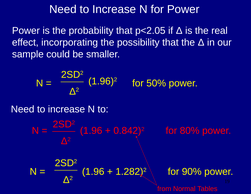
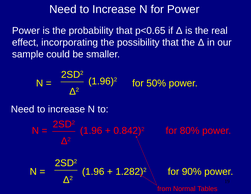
p<2.05: p<2.05 -> p<0.65
